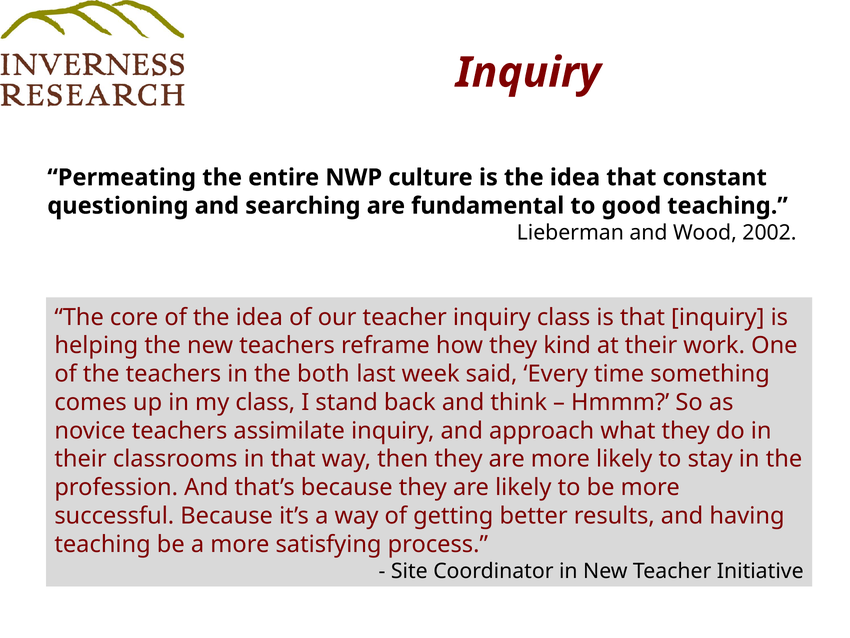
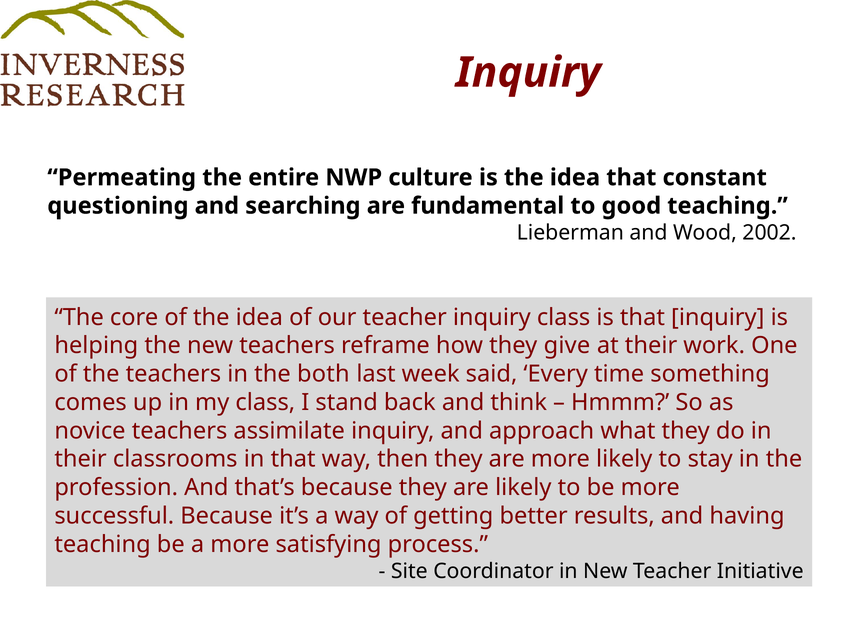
kind: kind -> give
